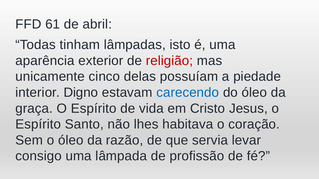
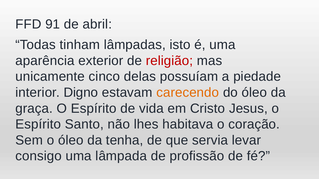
61: 61 -> 91
carecendo colour: blue -> orange
razão: razão -> tenha
